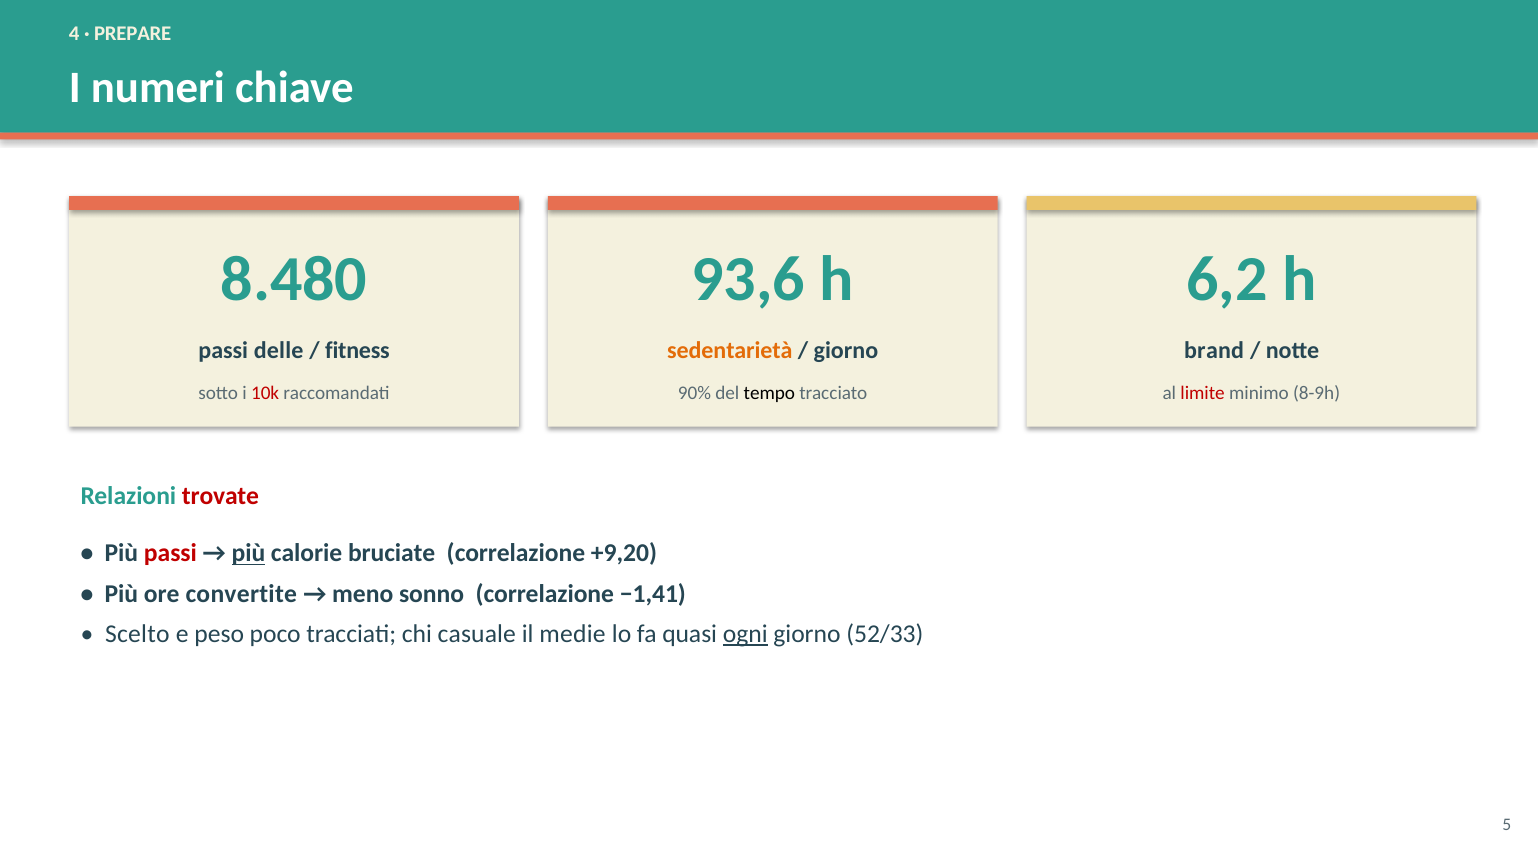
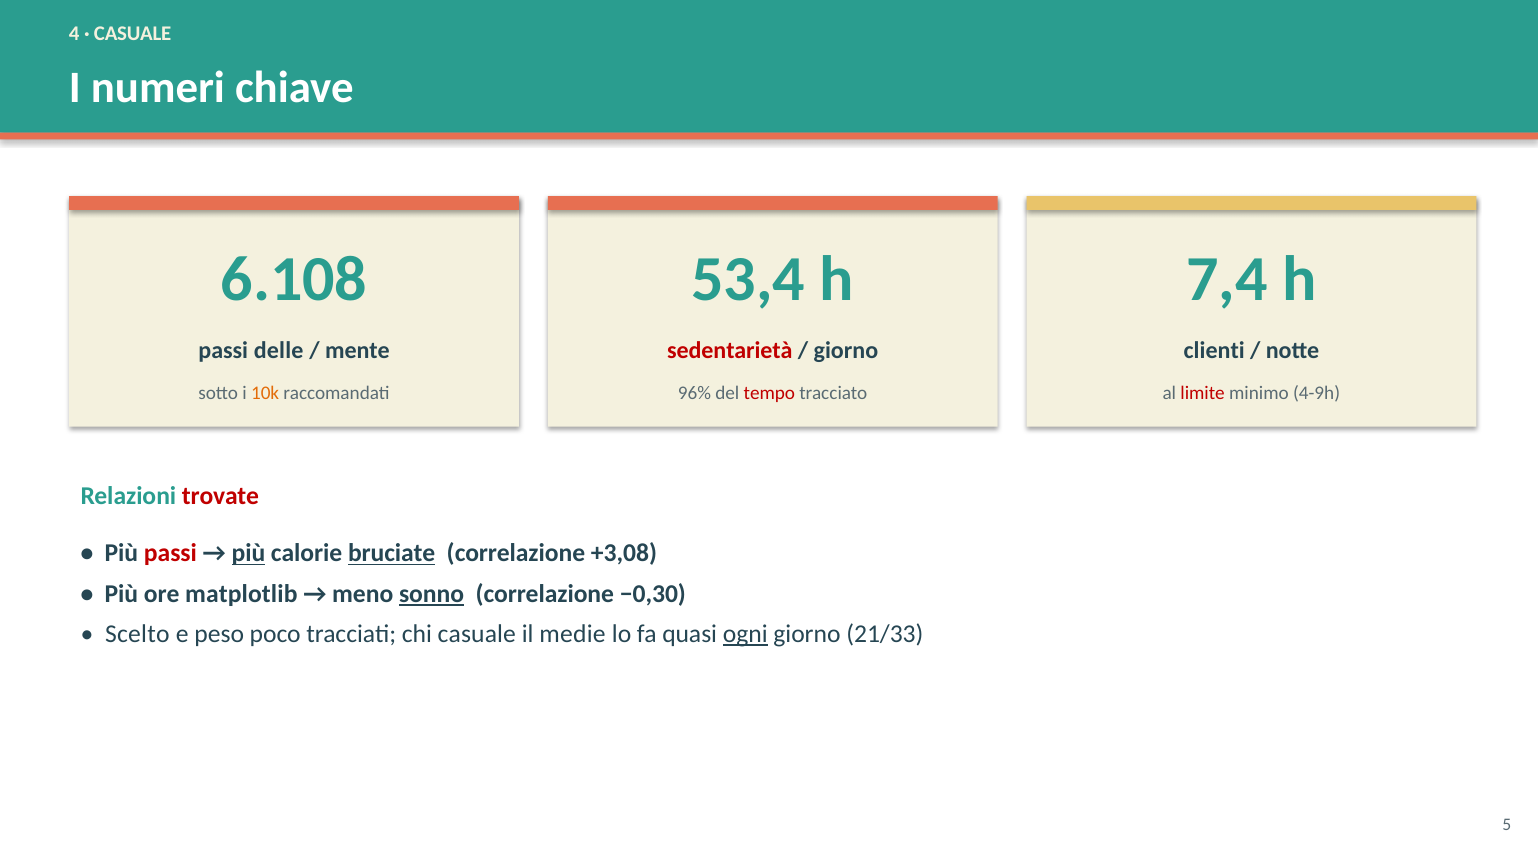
PREPARE at (133, 33): PREPARE -> CASUALE
8.480: 8.480 -> 6.108
93,6: 93,6 -> 53,4
6,2: 6,2 -> 7,4
fitness: fitness -> mente
sedentarietà colour: orange -> red
brand: brand -> clienti
10k colour: red -> orange
90%: 90% -> 96%
tempo colour: black -> red
8-9h: 8-9h -> 4-9h
bruciate underline: none -> present
+9,20: +9,20 -> +3,08
convertite: convertite -> matplotlib
sonno underline: none -> present
−1,41: −1,41 -> −0,30
52/33: 52/33 -> 21/33
